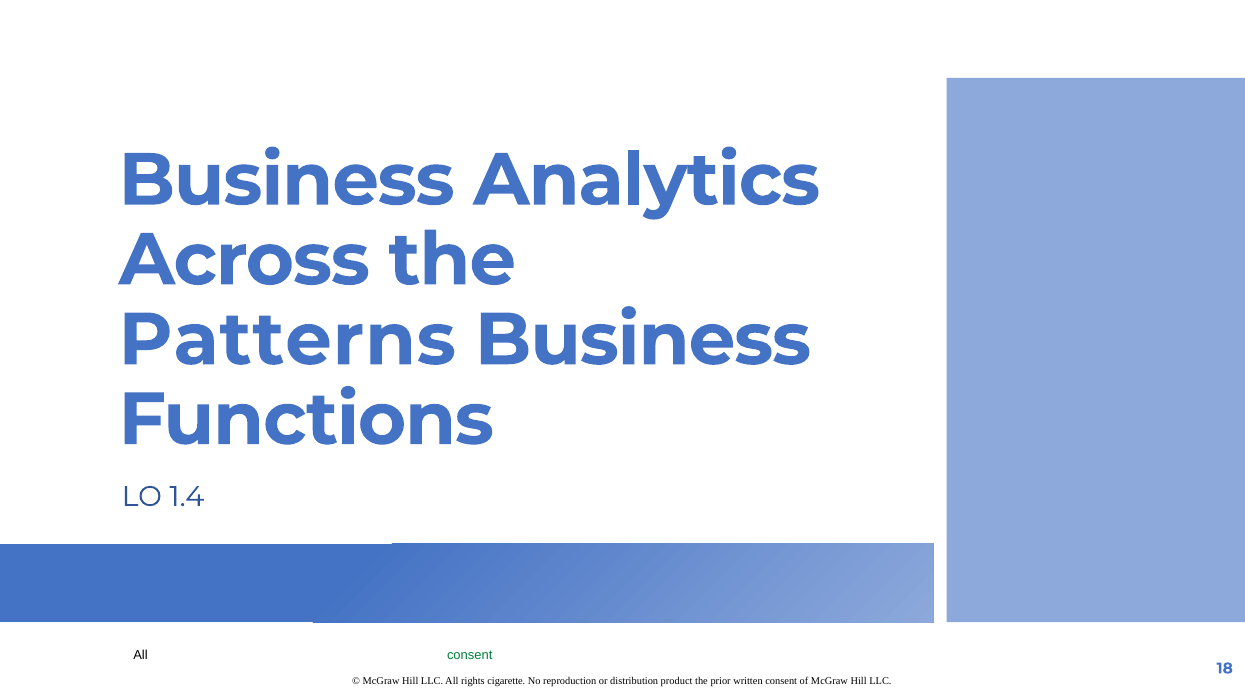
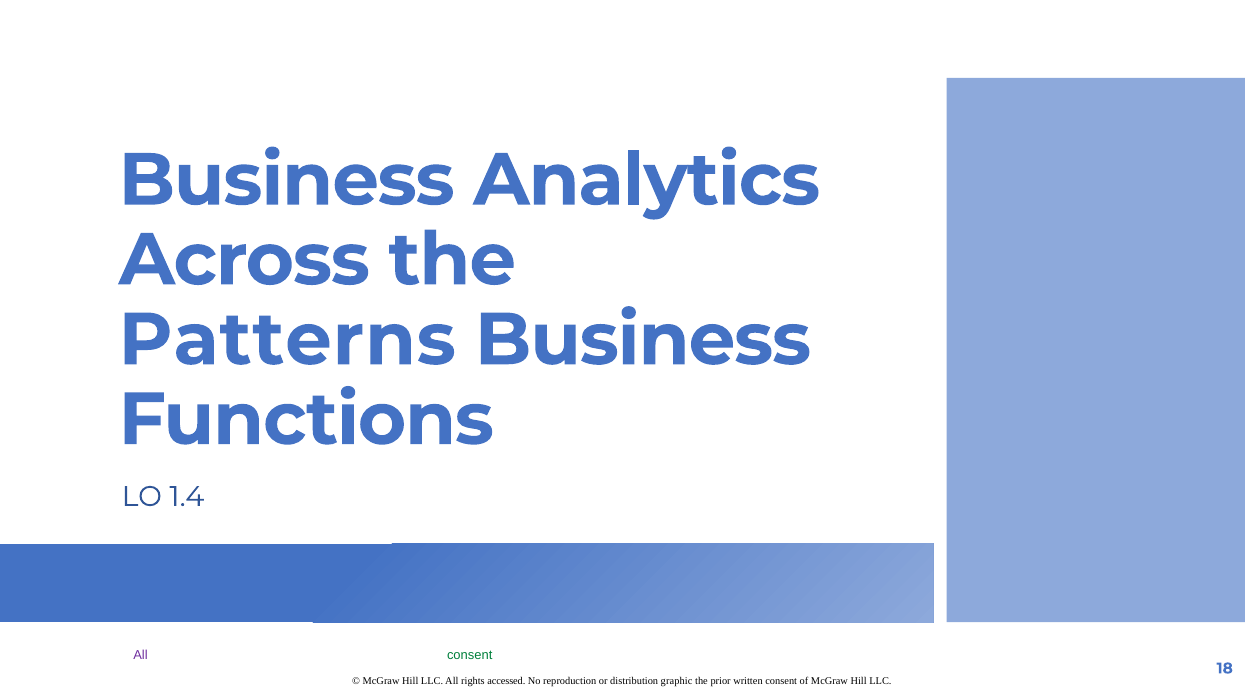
All at (140, 656) colour: black -> purple
cigarette: cigarette -> accessed
product: product -> graphic
